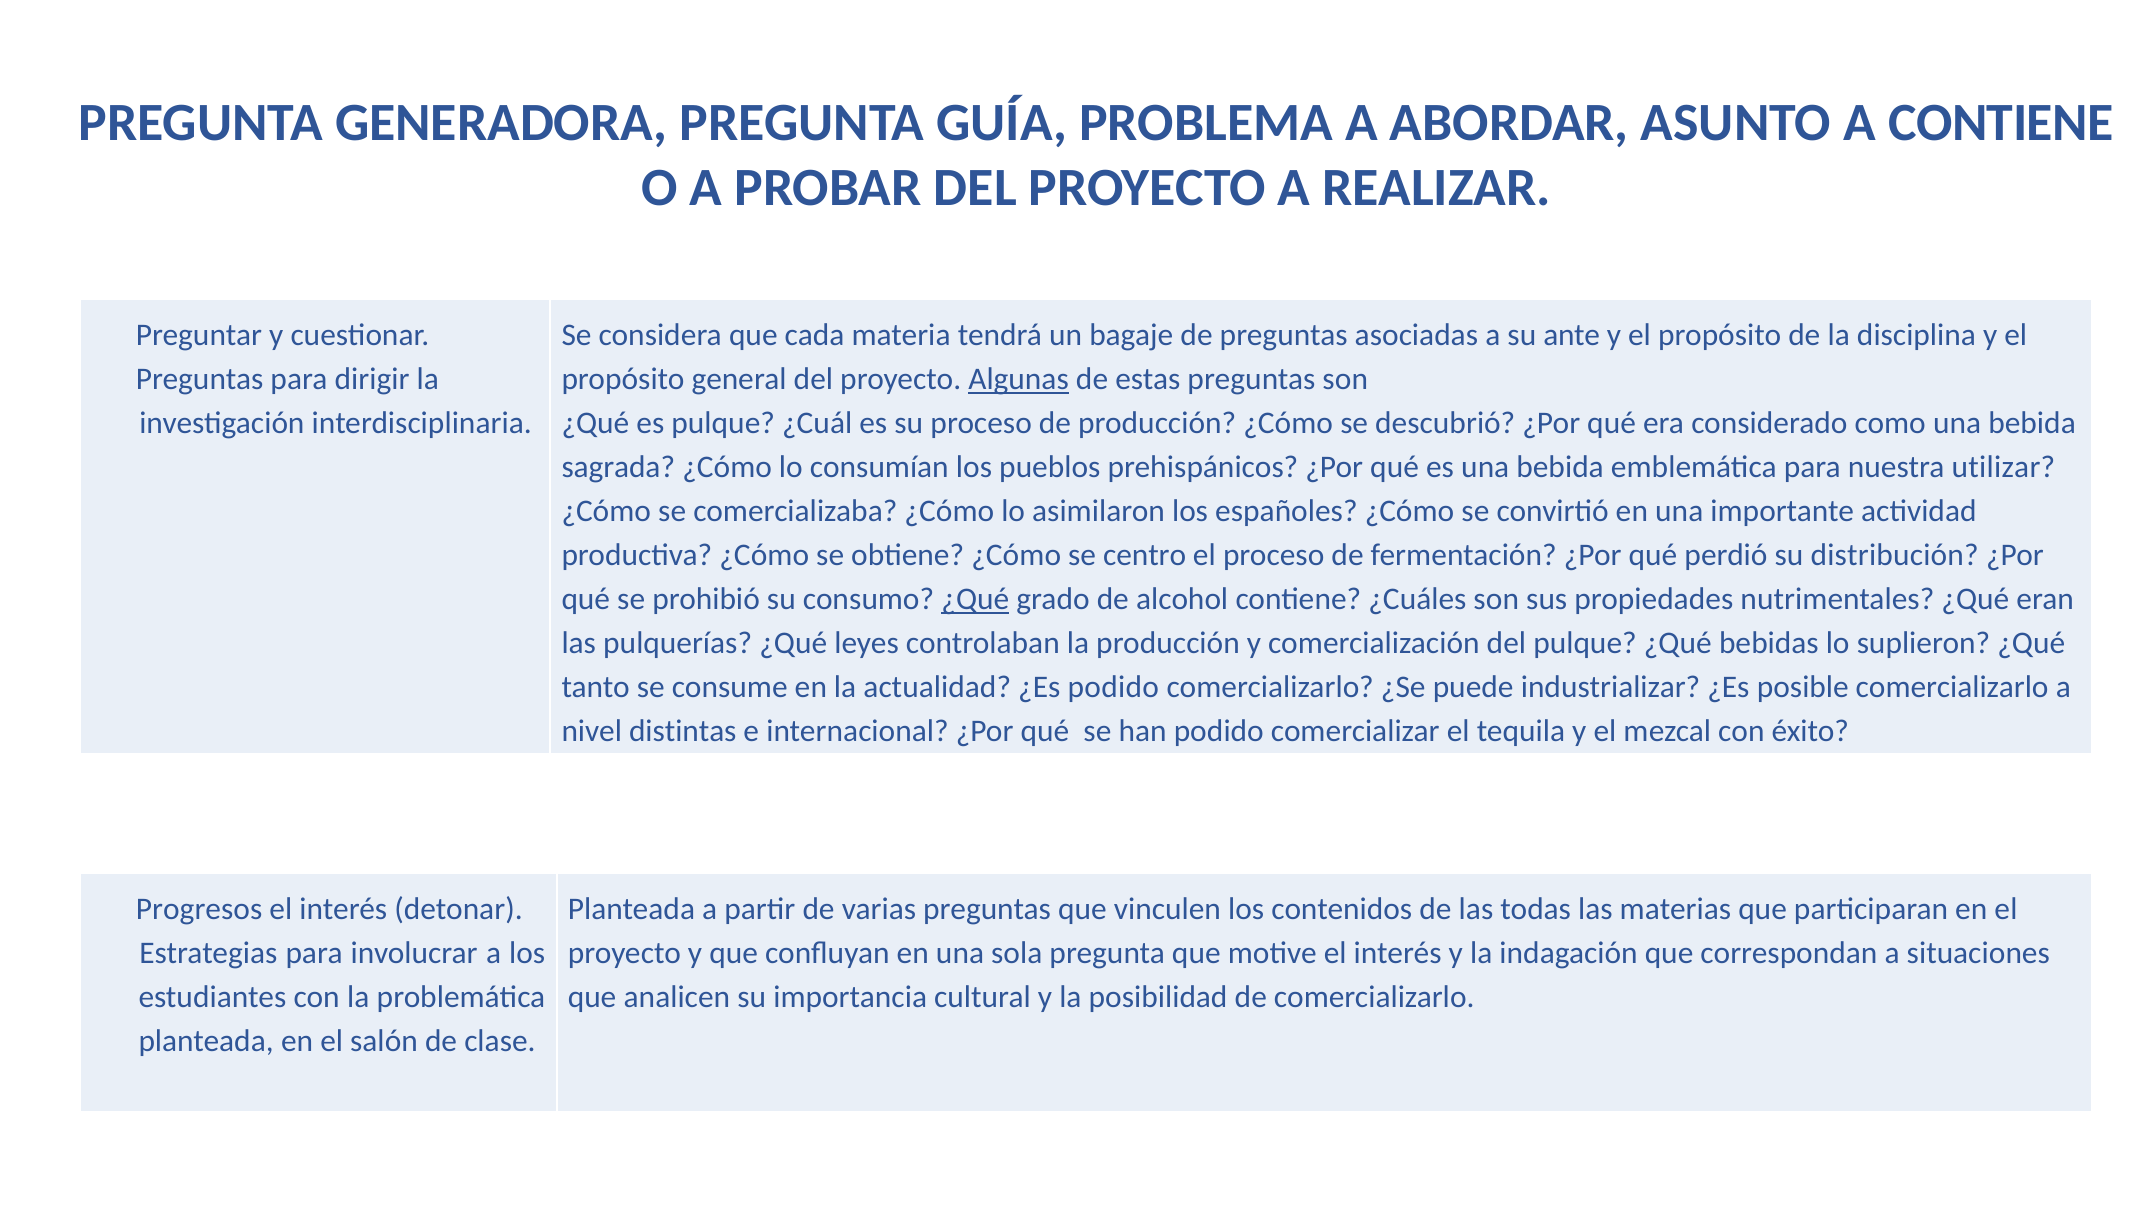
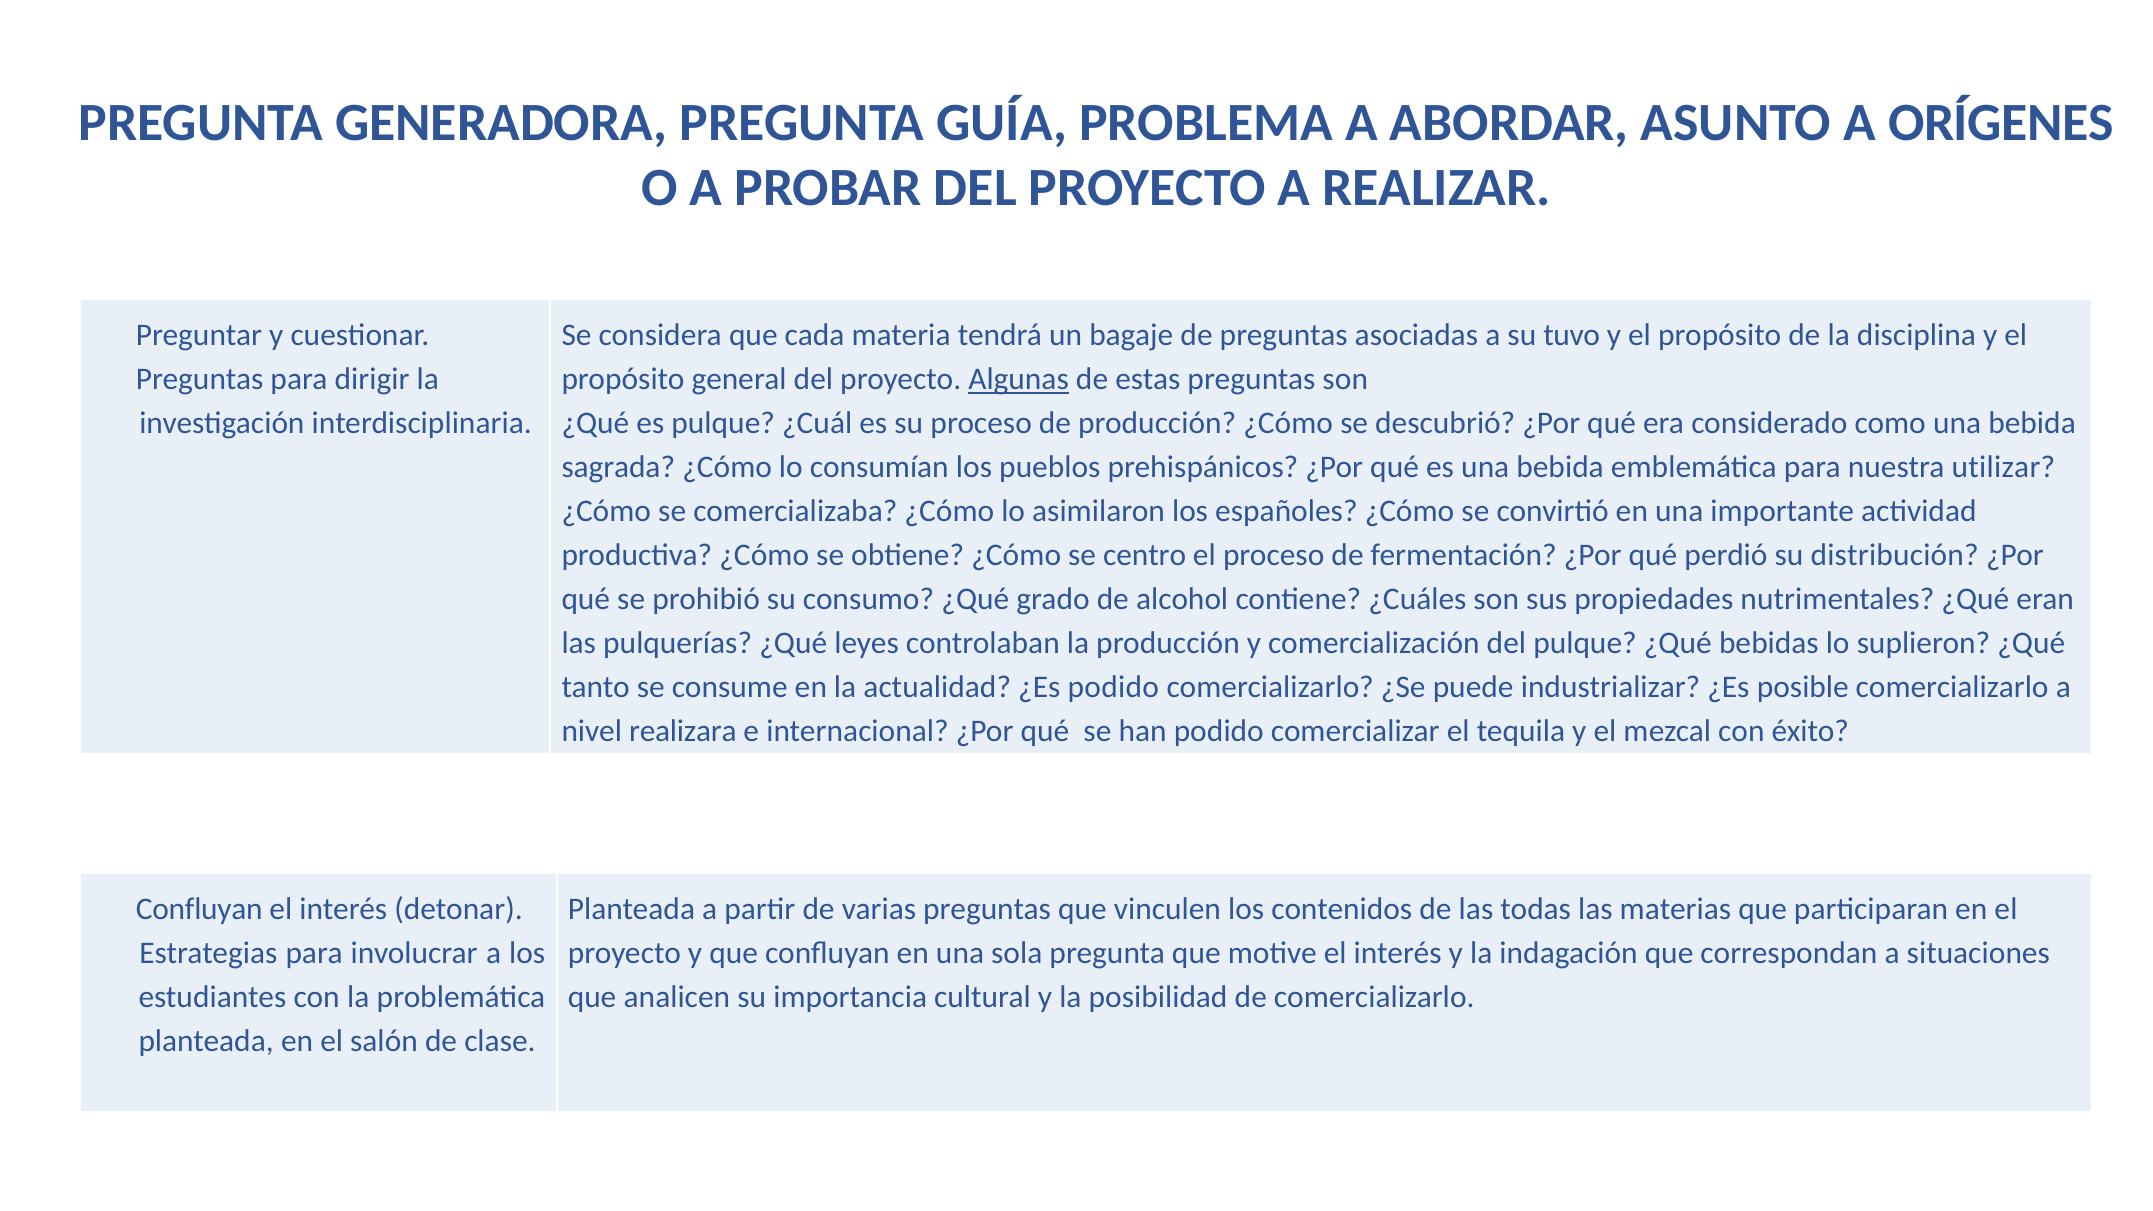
A CONTIENE: CONTIENE -> ORÍGENES
ante: ante -> tuvo
¿Qué at (975, 599) underline: present -> none
distintas: distintas -> realizara
Progresos at (199, 909): Progresos -> Confluyan
